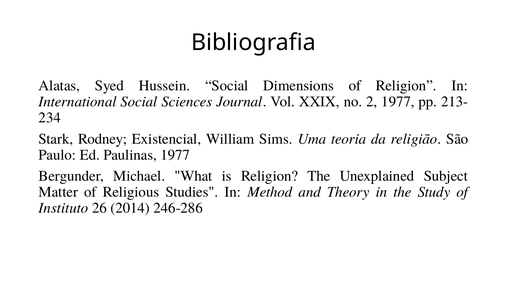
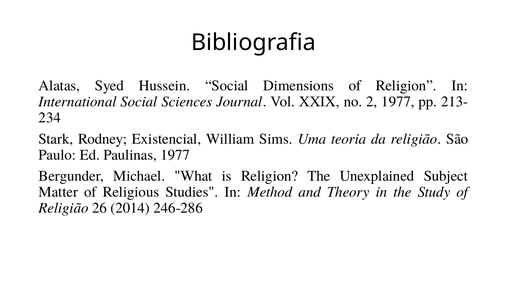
Instituto at (63, 208): Instituto -> Religião
